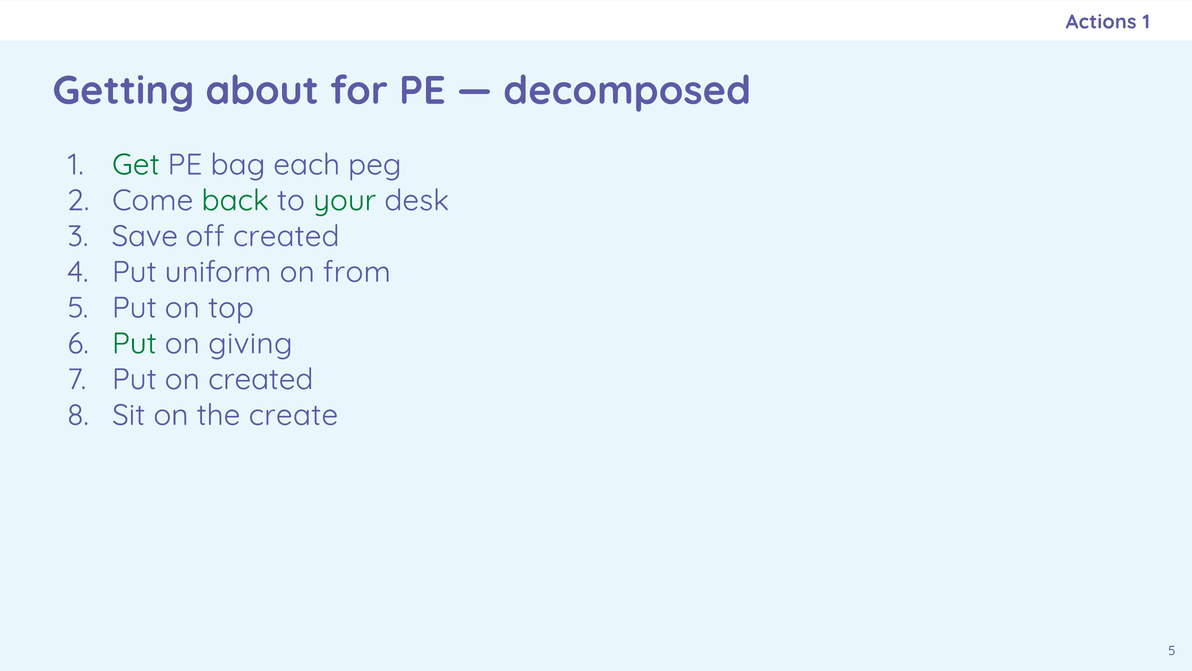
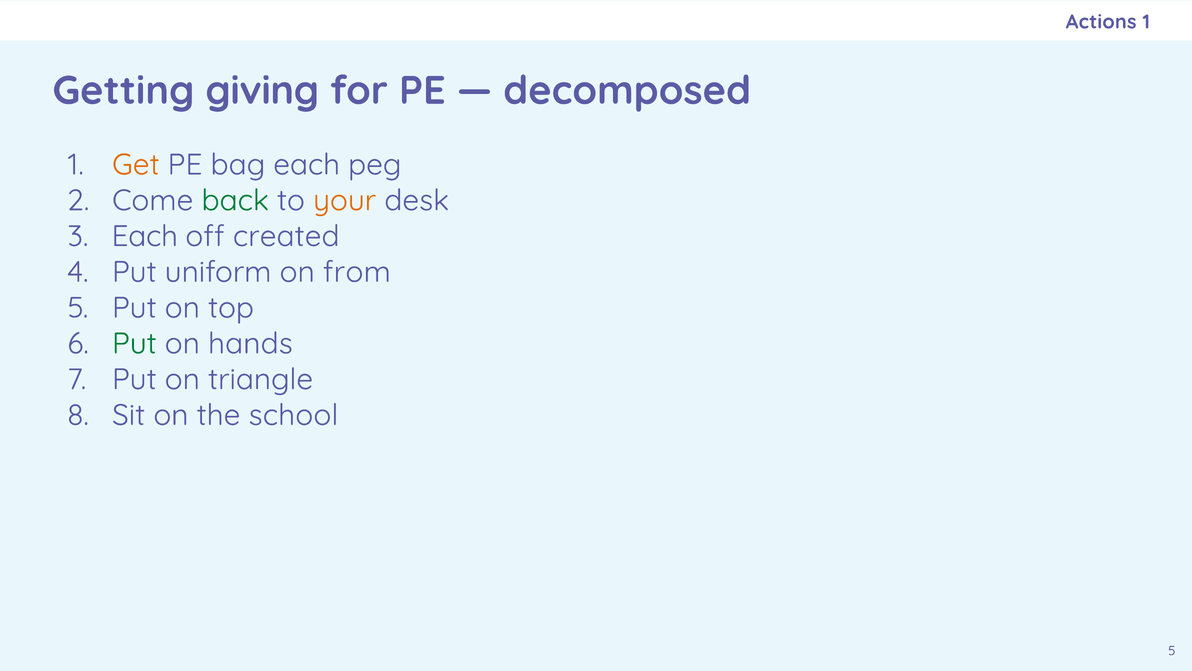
about: about -> giving
Get colour: green -> orange
your colour: green -> orange
Save at (145, 236): Save -> Each
giving: giving -> hands
on created: created -> triangle
create: create -> school
